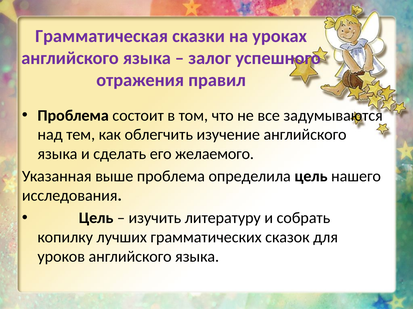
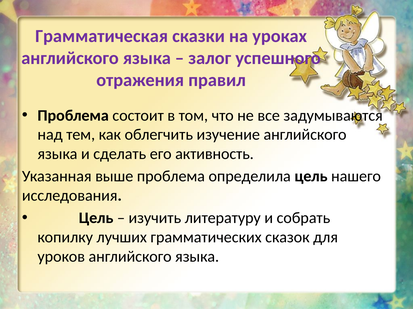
желаемого: желаемого -> активность
